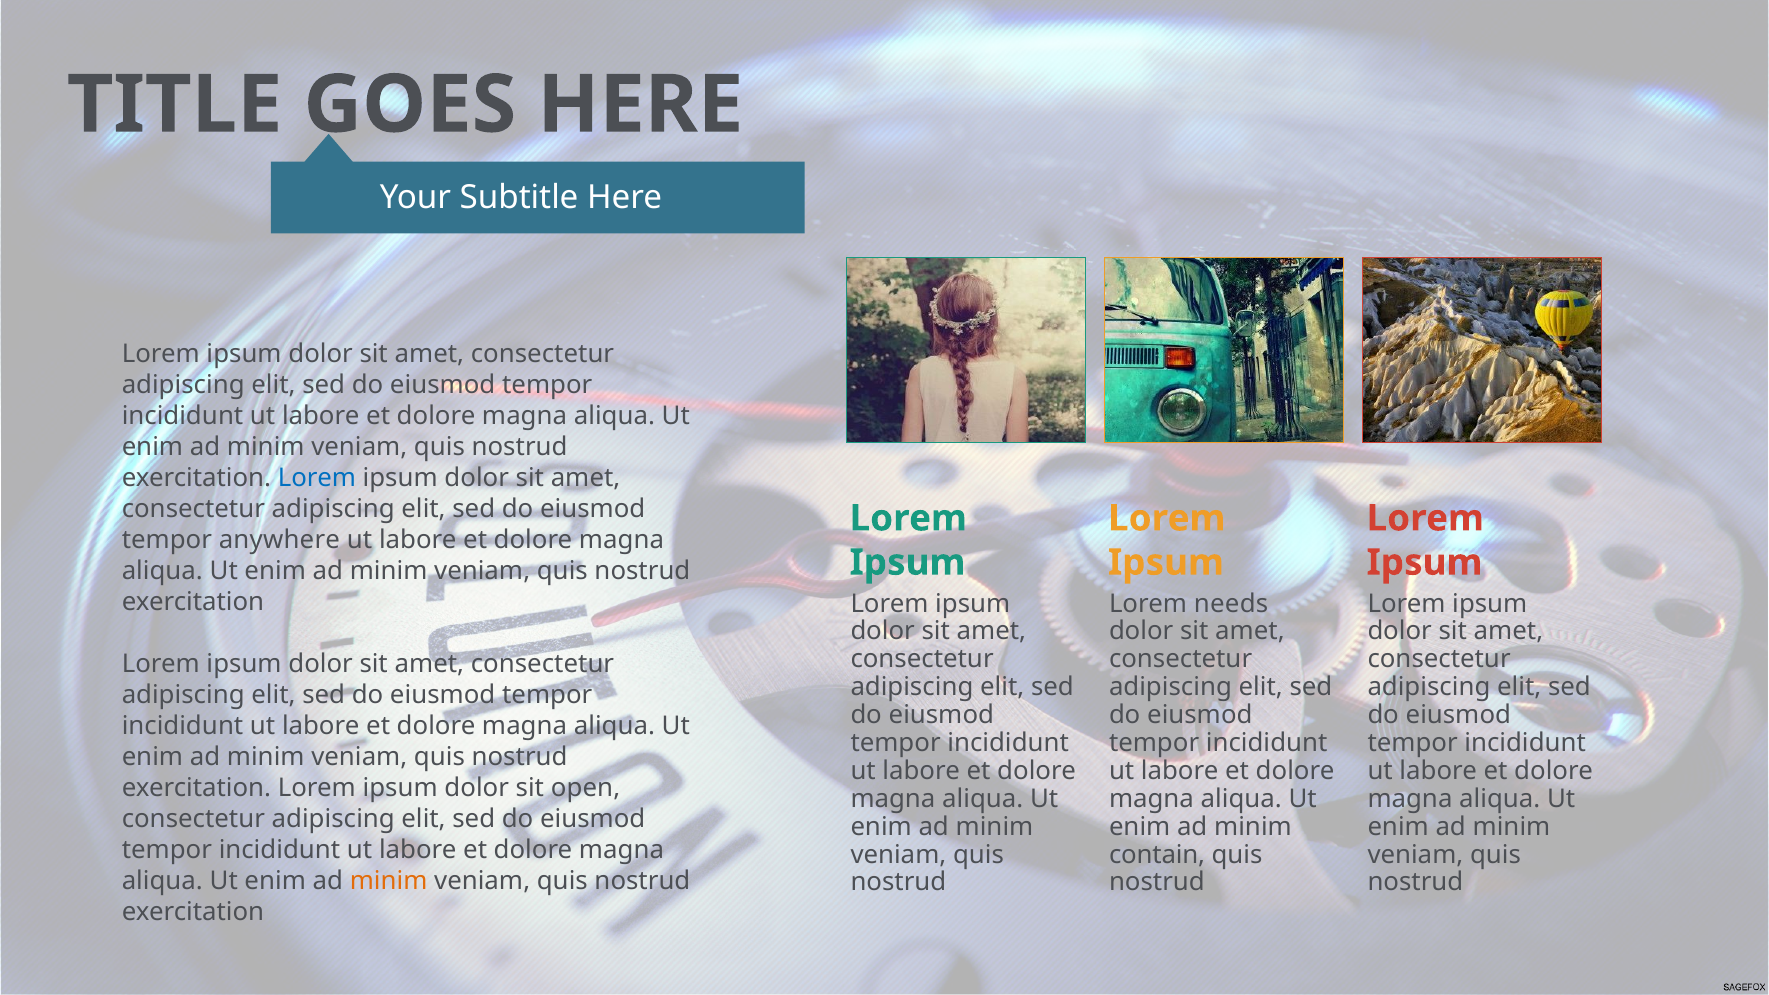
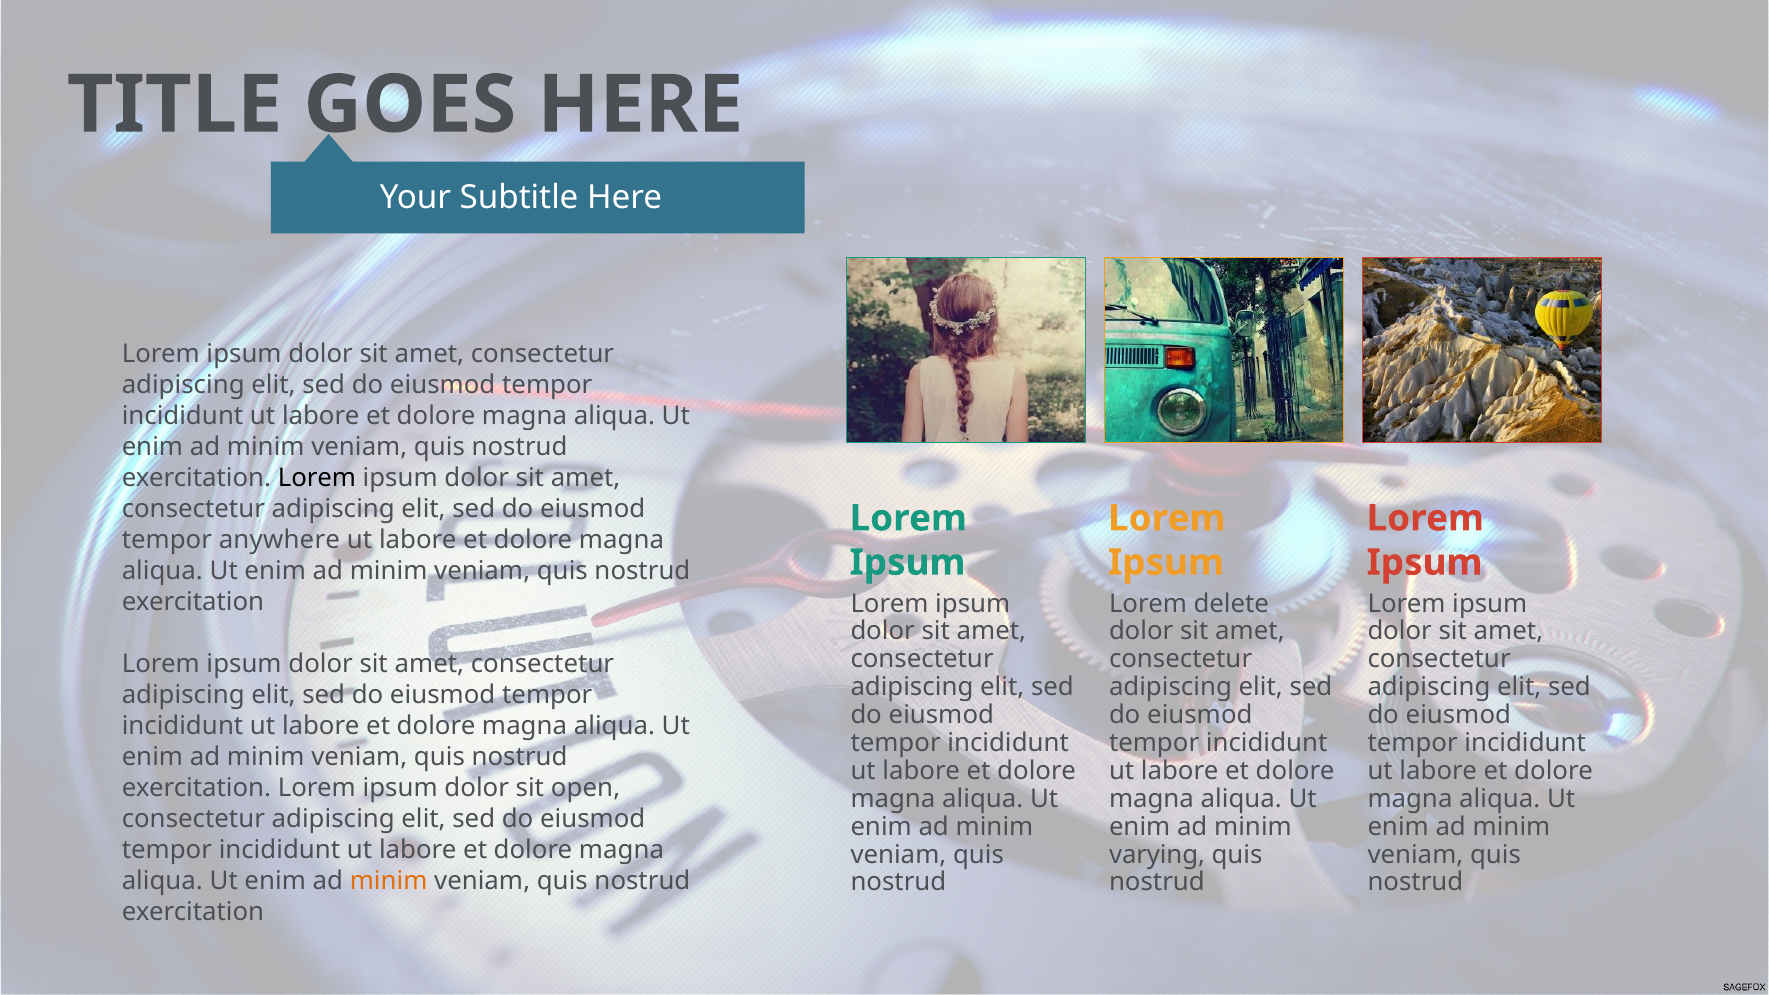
Lorem at (317, 478) colour: blue -> black
needs: needs -> delete
contain: contain -> varying
